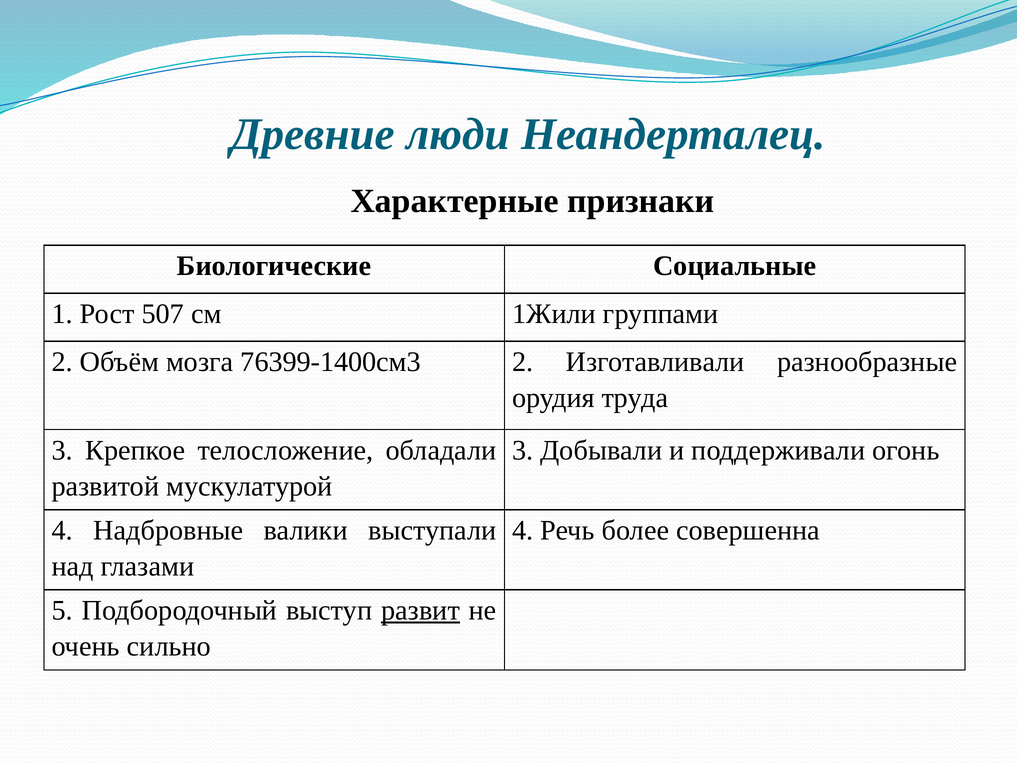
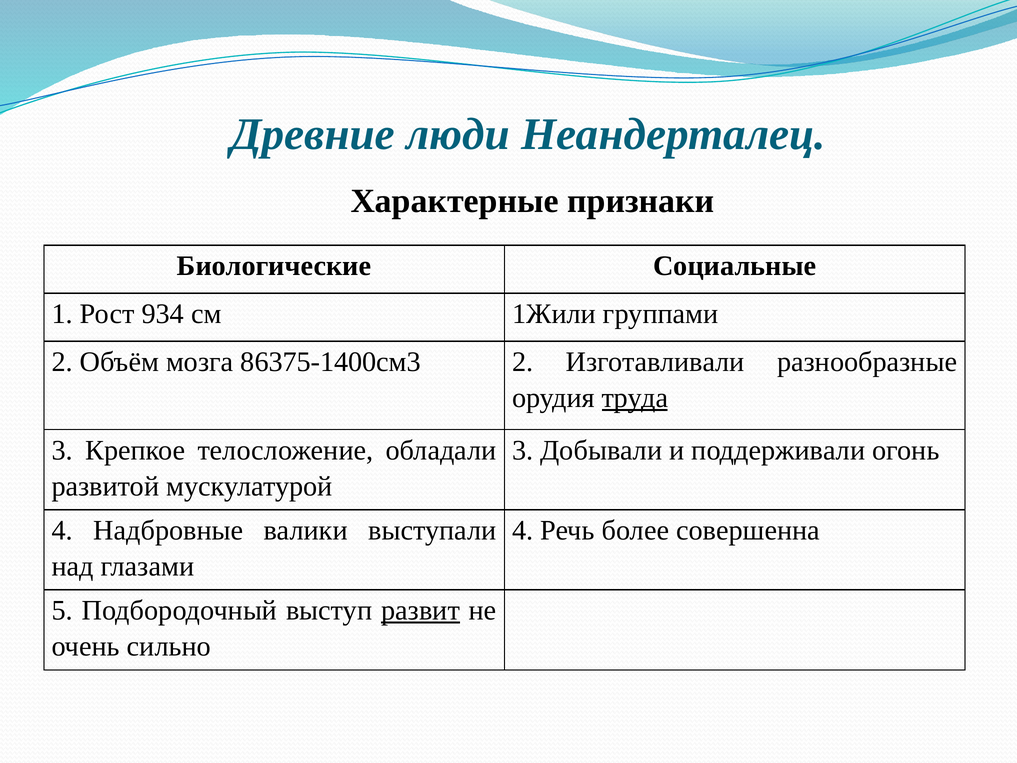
507: 507 -> 934
76399-1400см3: 76399-1400см3 -> 86375-1400см3
труда underline: none -> present
